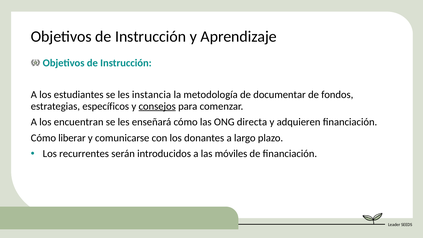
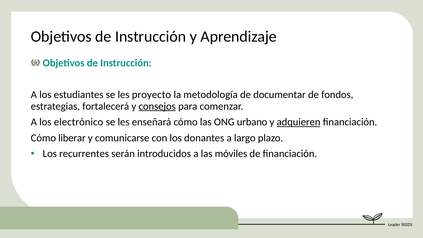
instancia: instancia -> proyecto
específicos: específicos -> fortalecerá
encuentran: encuentran -> electrónico
directa: directa -> urbano
adquieren underline: none -> present
